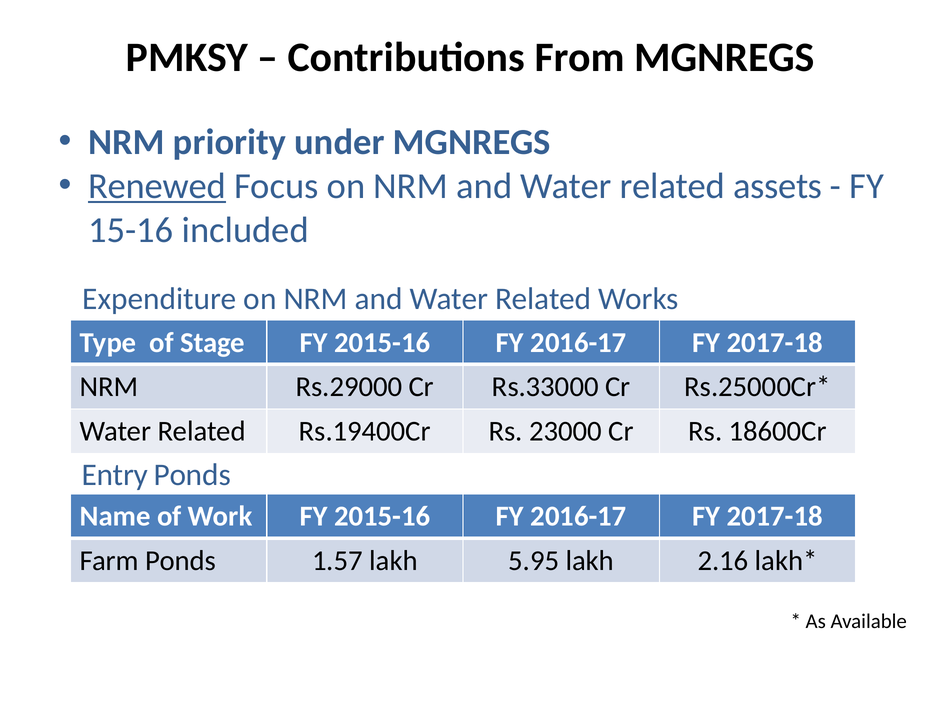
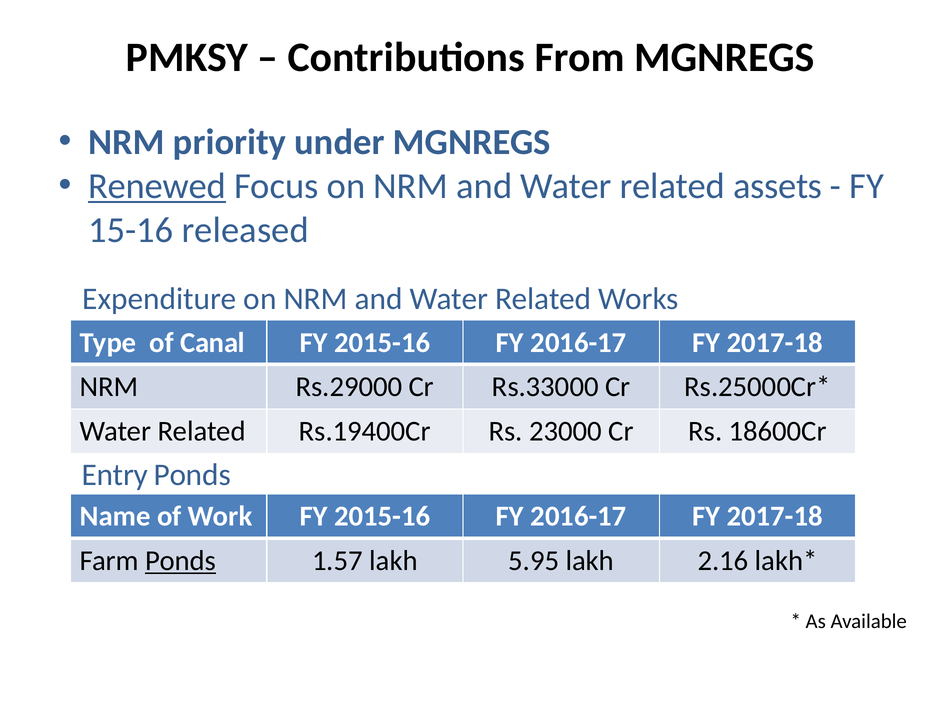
included: included -> released
Stage: Stage -> Canal
Ponds at (181, 561) underline: none -> present
